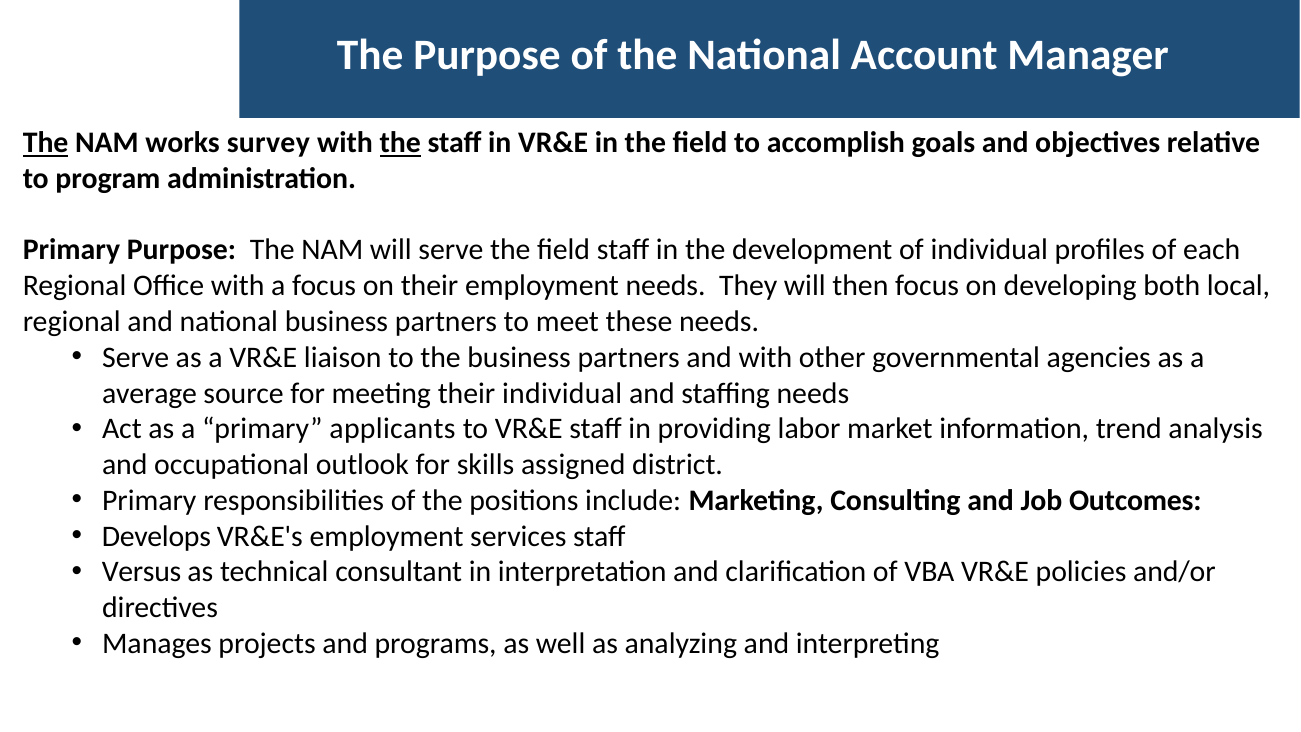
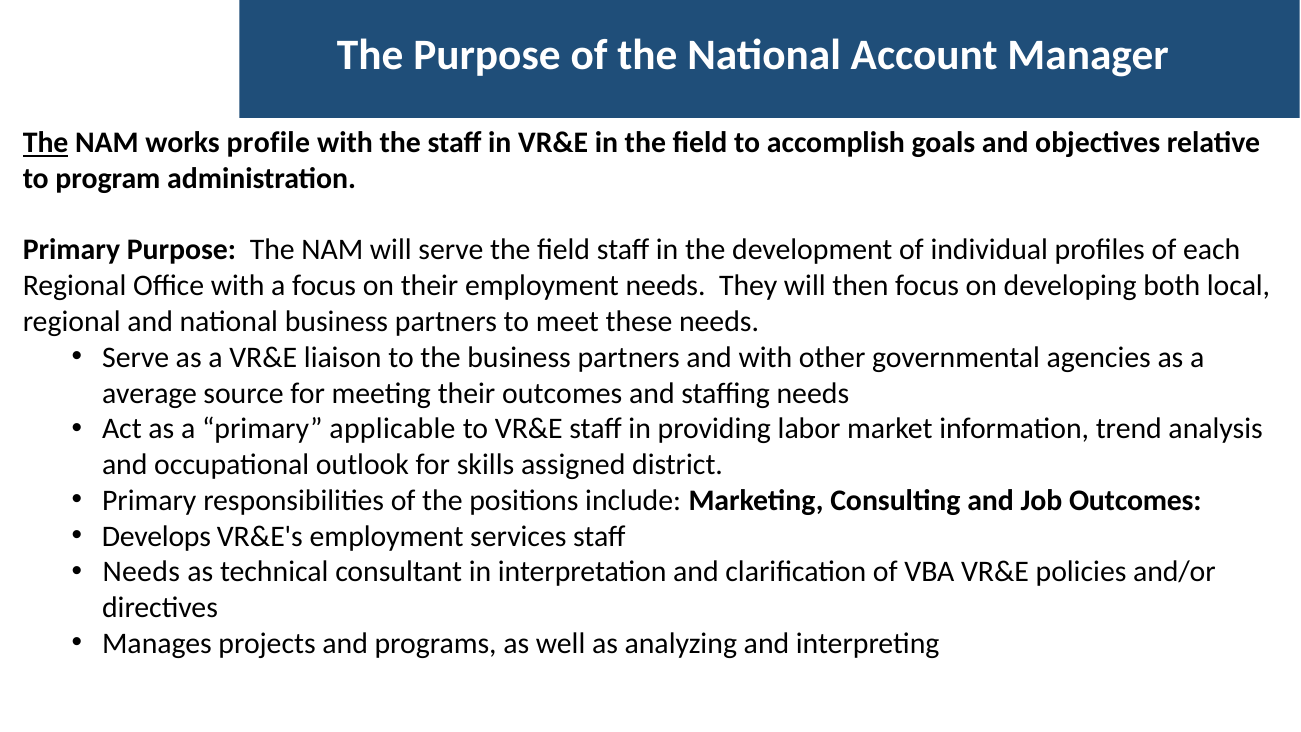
survey: survey -> profile
the at (400, 143) underline: present -> none
their individual: individual -> outcomes
applicants: applicants -> applicable
Versus at (142, 572): Versus -> Needs
